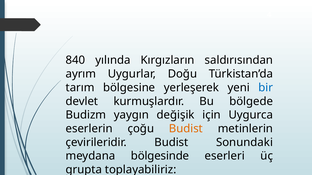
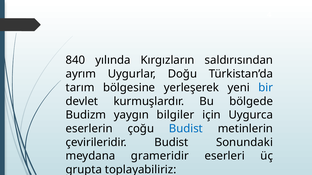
değişik: değişik -> bilgiler
Budist at (186, 129) colour: orange -> blue
bölgesinde: bölgesinde -> grameridir
